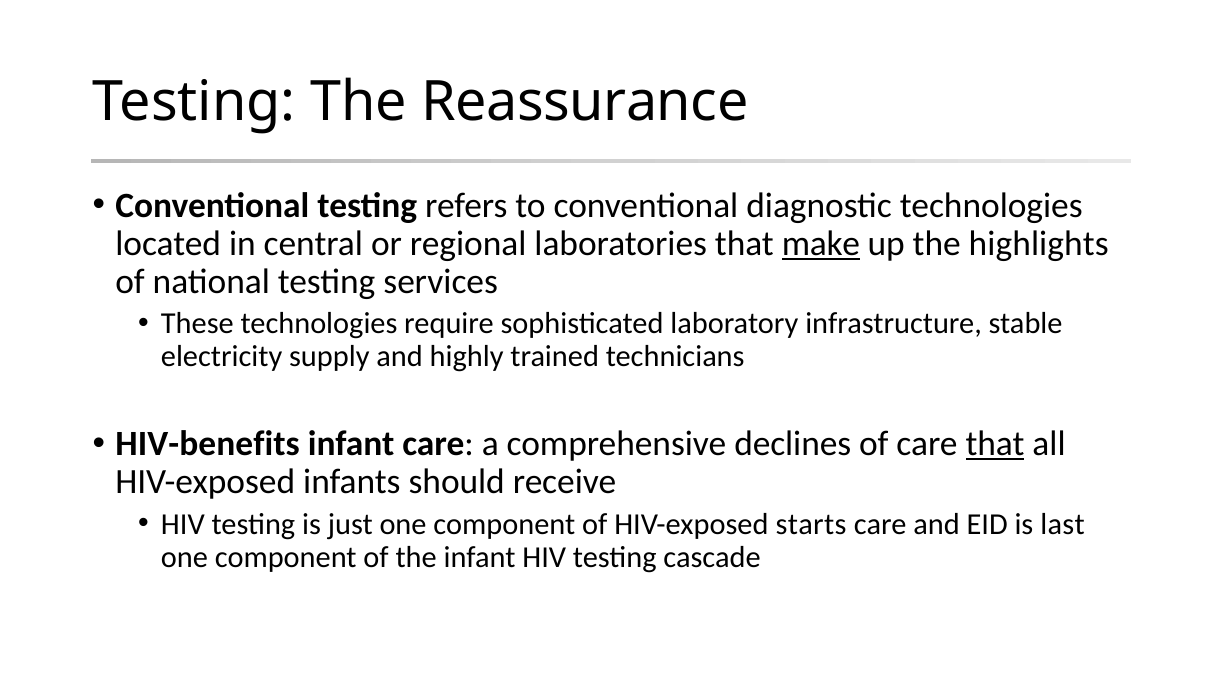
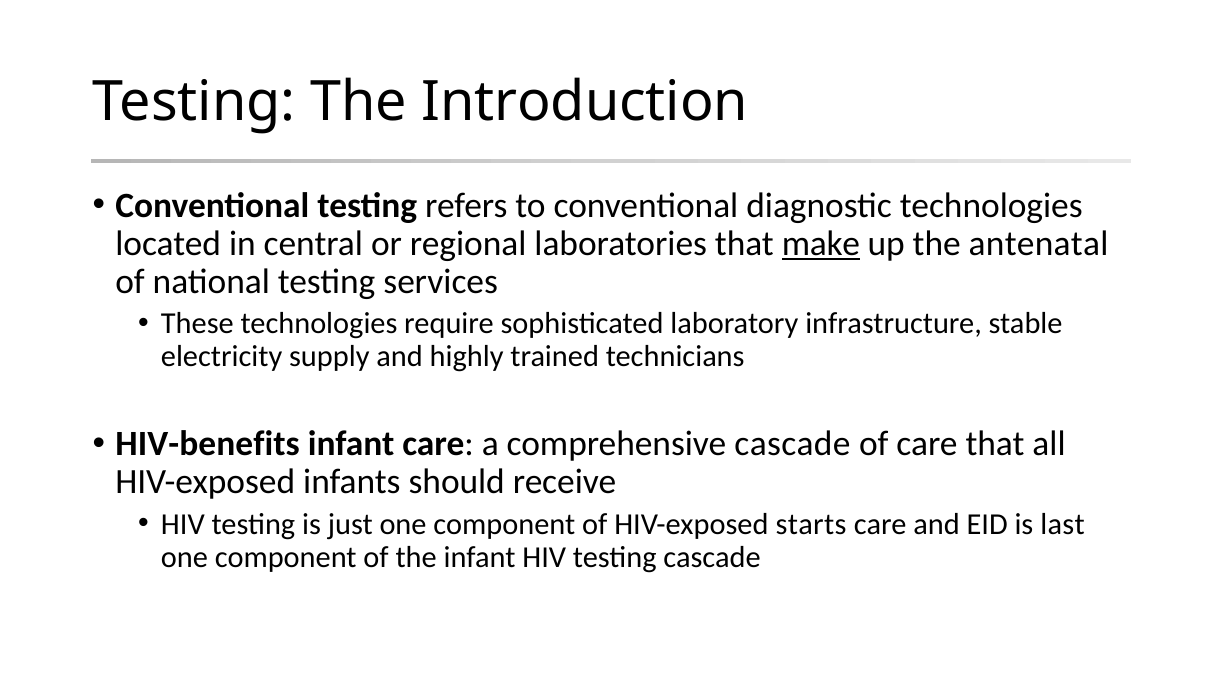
Reassurance: Reassurance -> Introduction
highlights: highlights -> antenatal
comprehensive declines: declines -> cascade
that at (995, 444) underline: present -> none
